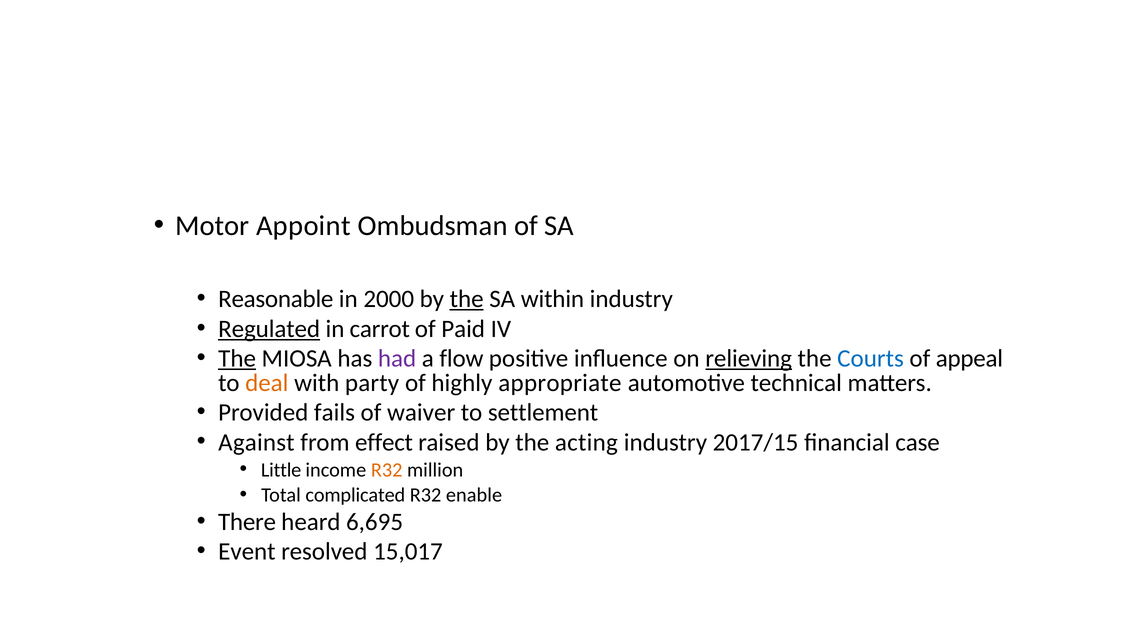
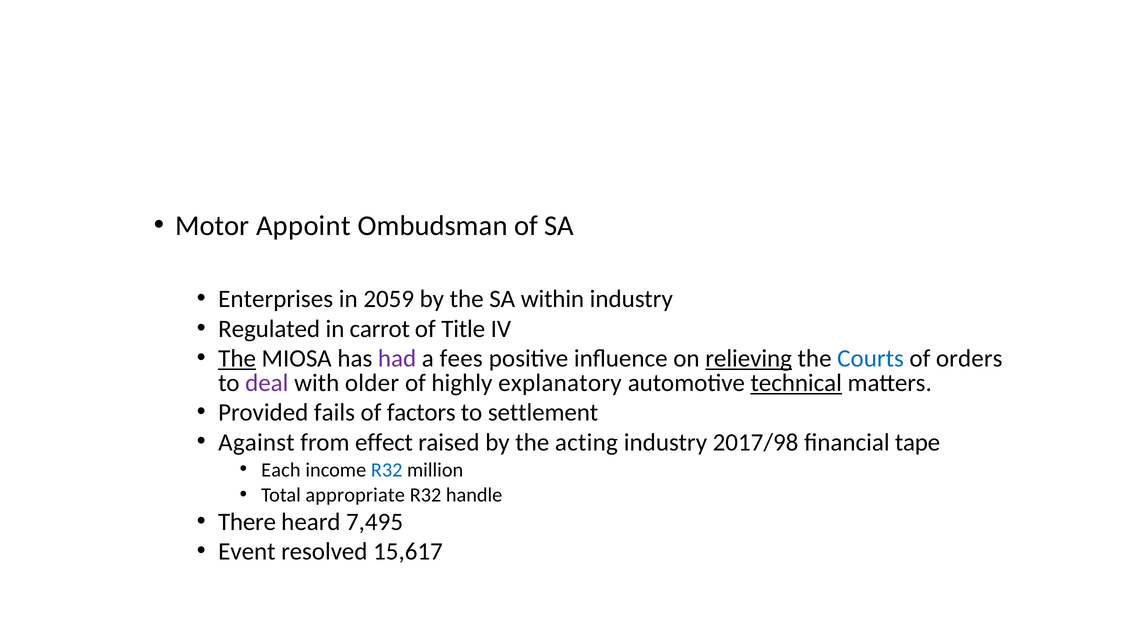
Reasonable: Reasonable -> Enterprises
2000: 2000 -> 2059
the at (467, 299) underline: present -> none
Regulated underline: present -> none
Paid: Paid -> Title
flow: flow -> fees
appeal: appeal -> orders
deal colour: orange -> purple
party: party -> older
appropriate: appropriate -> explanatory
technical underline: none -> present
waiver: waiver -> factors
2017/15: 2017/15 -> 2017/98
case: case -> tape
Little: Little -> Each
R32 at (387, 470) colour: orange -> blue
complicated: complicated -> appropriate
enable: enable -> handle
6,695: 6,695 -> 7,495
15,017: 15,017 -> 15,617
